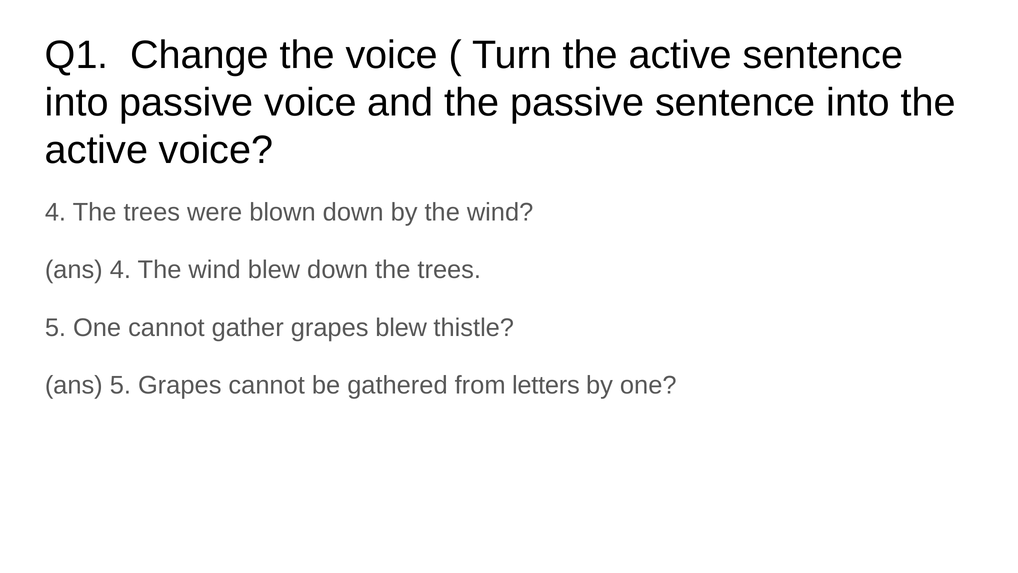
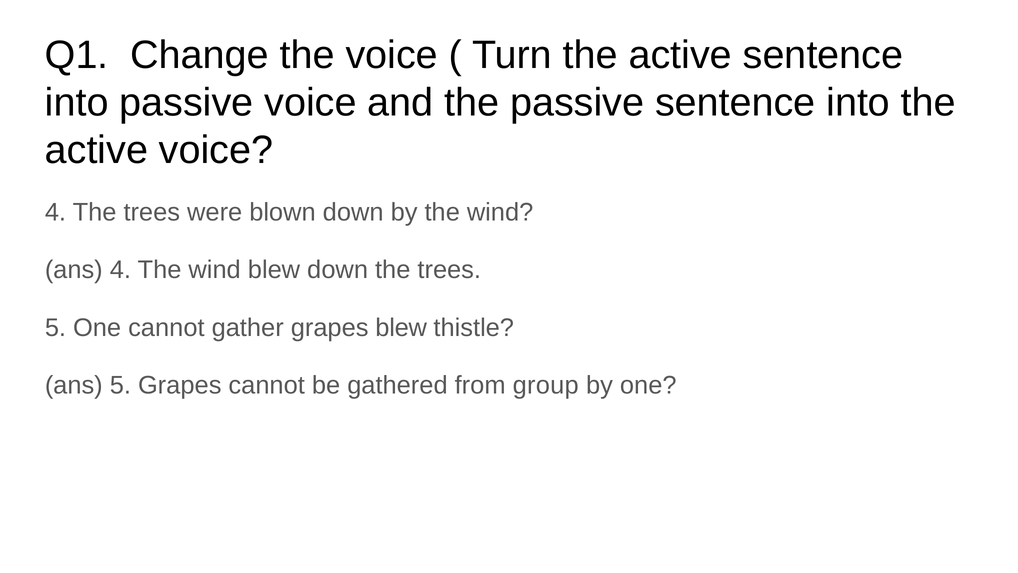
letters: letters -> group
